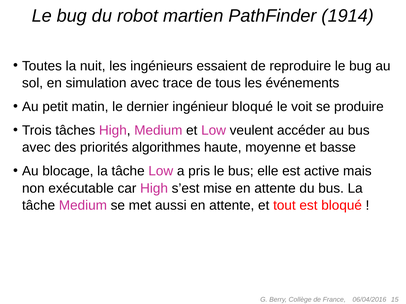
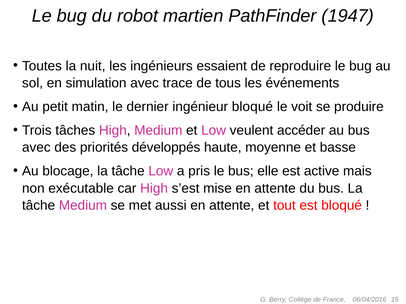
1914: 1914 -> 1947
algorithmes: algorithmes -> développés
